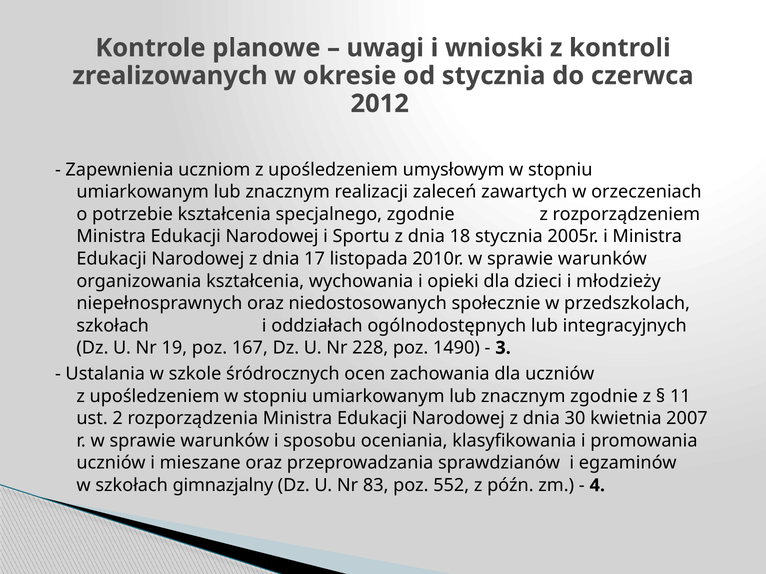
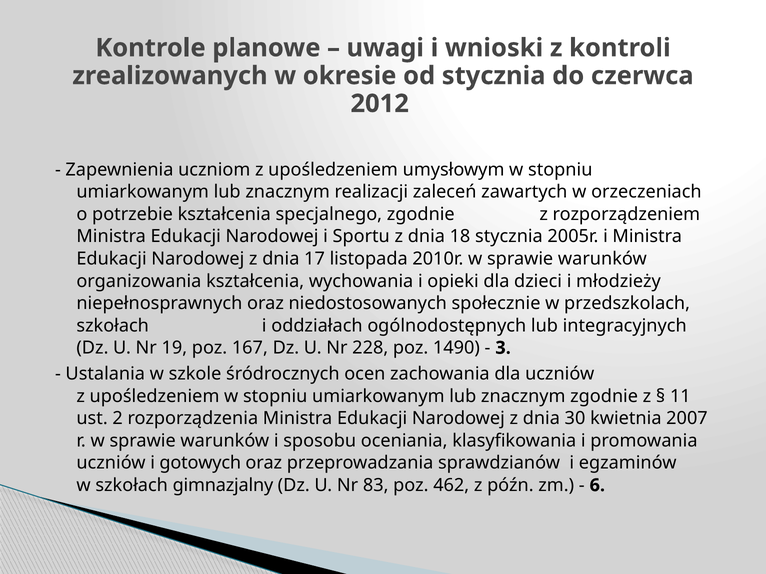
mieszane: mieszane -> gotowych
552: 552 -> 462
4: 4 -> 6
